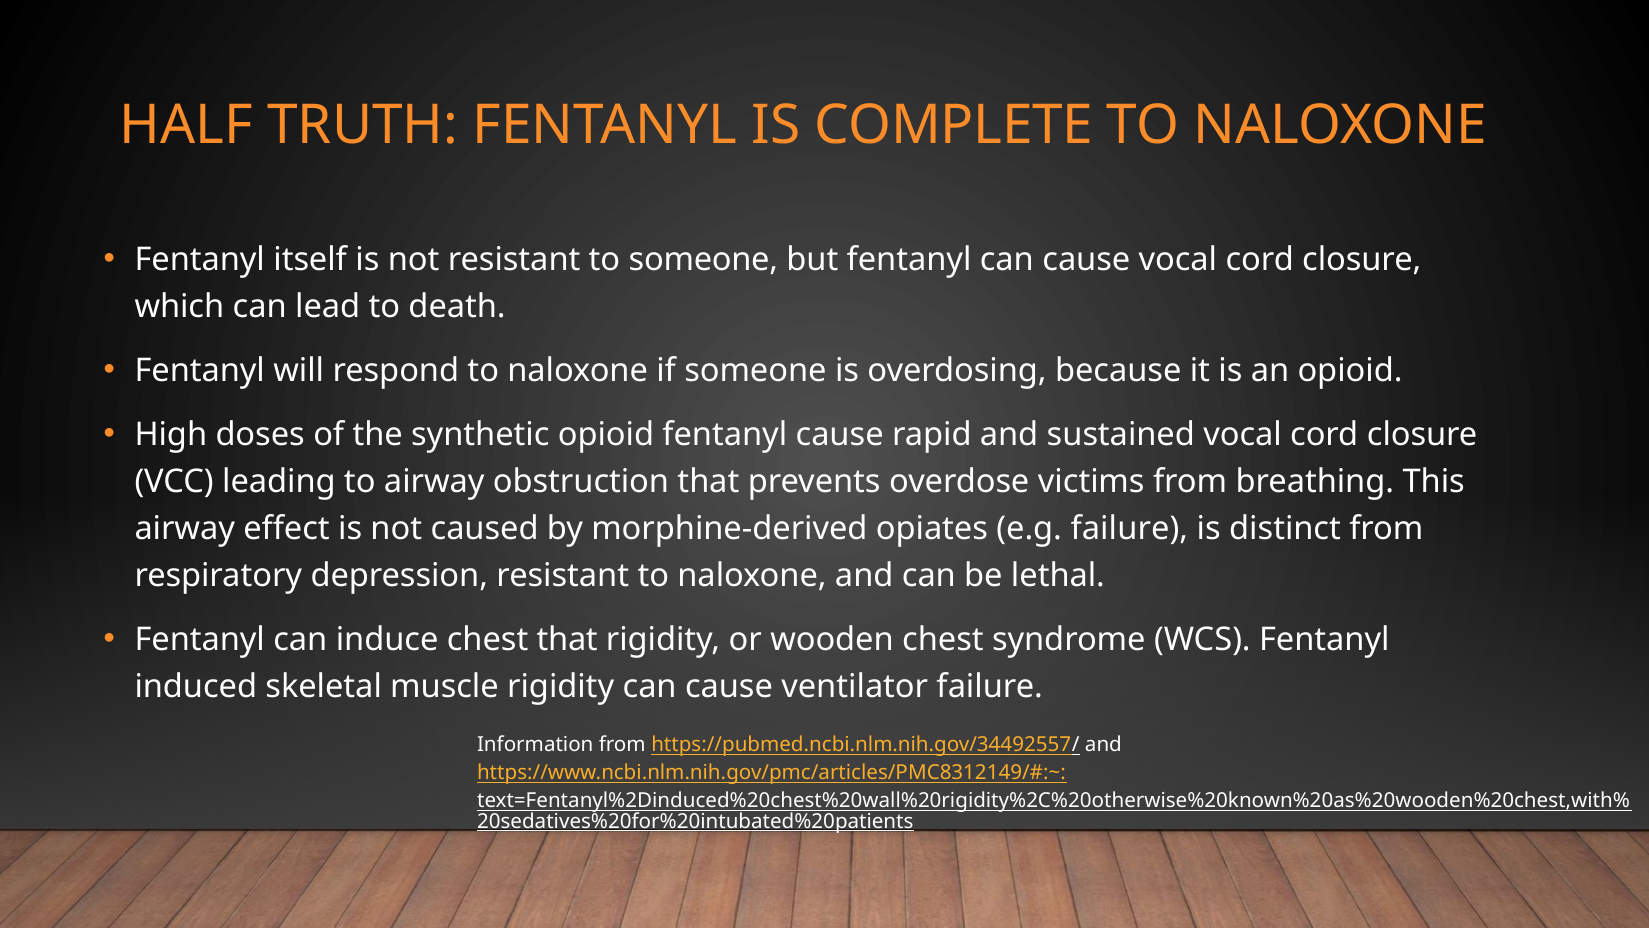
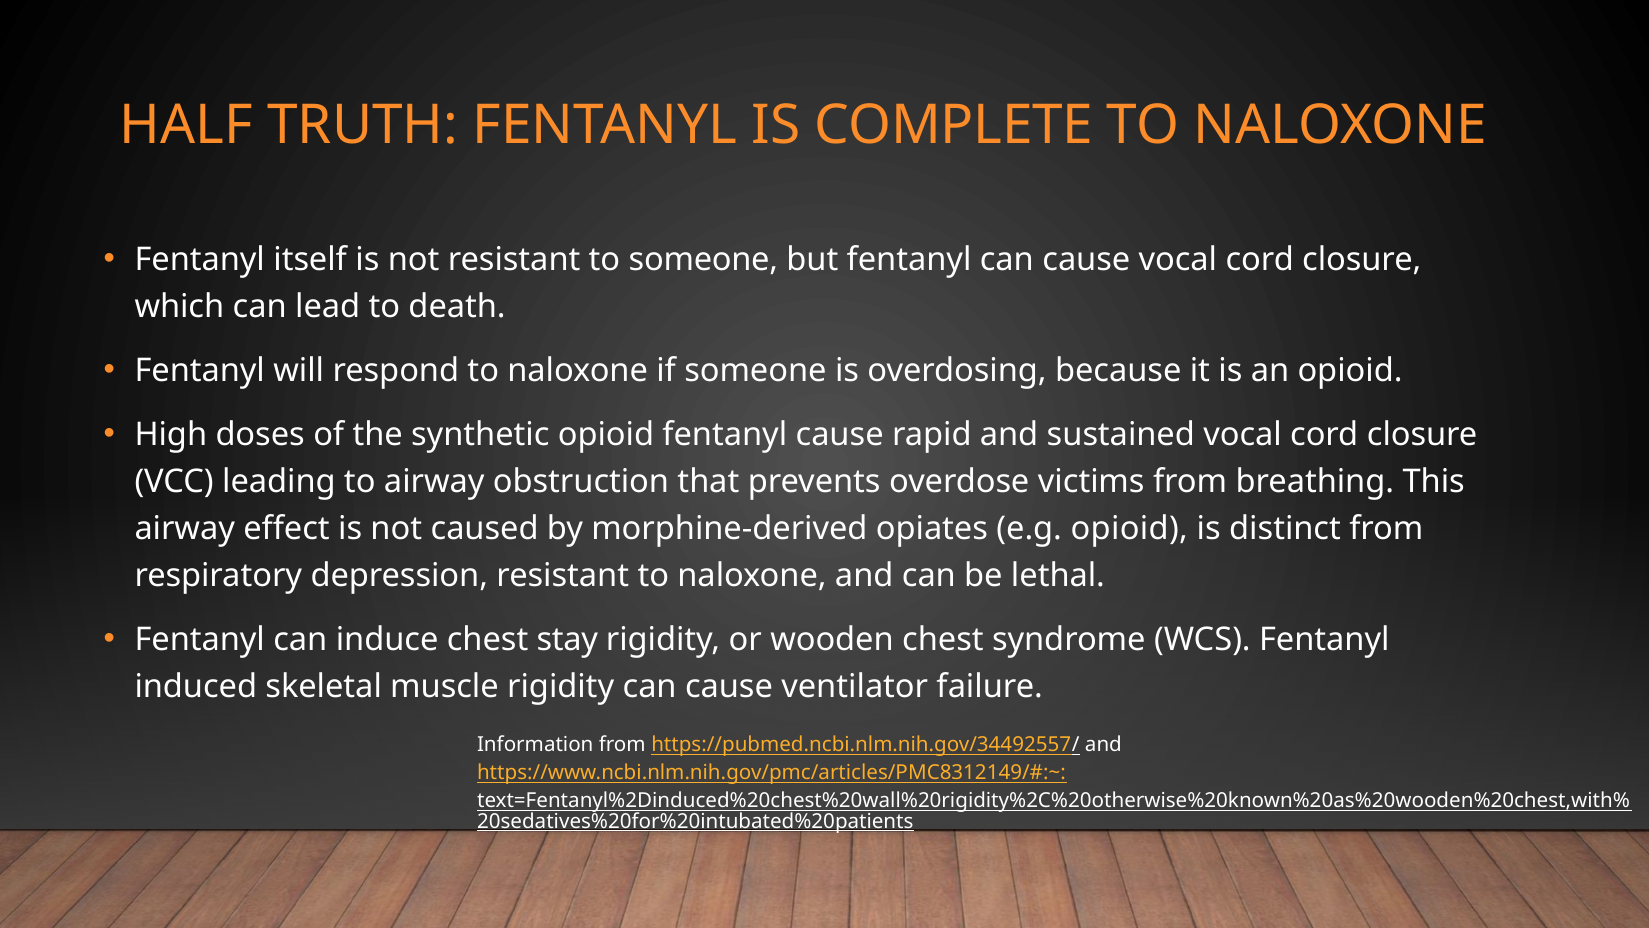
e.g failure: failure -> opioid
chest that: that -> stay
